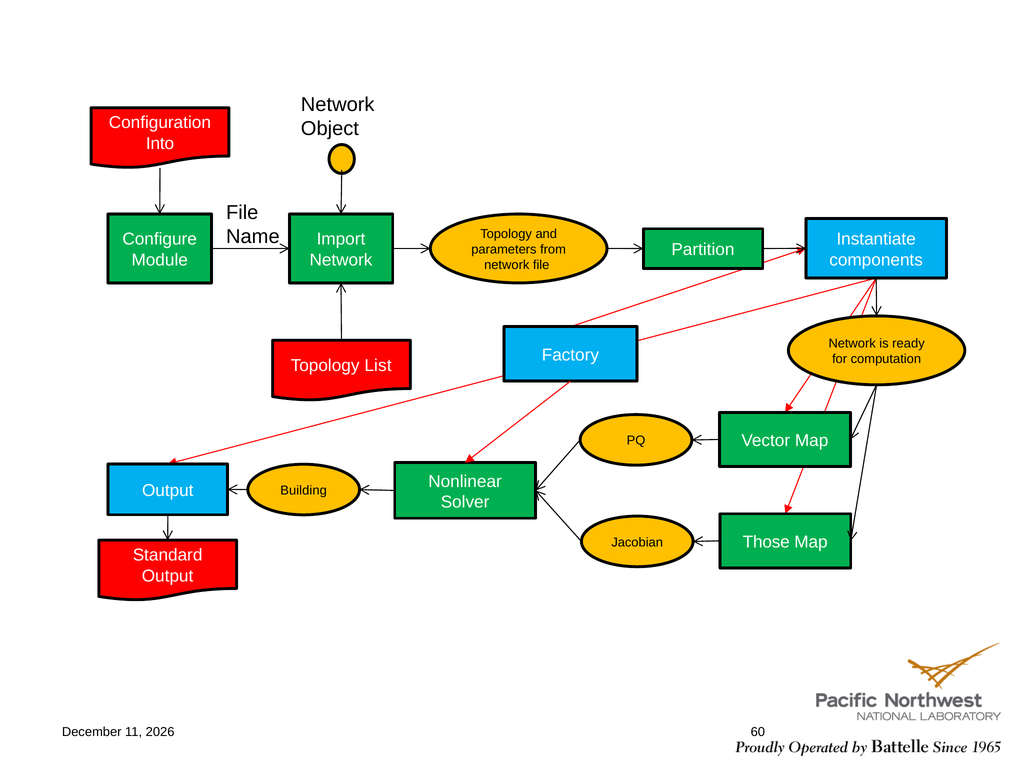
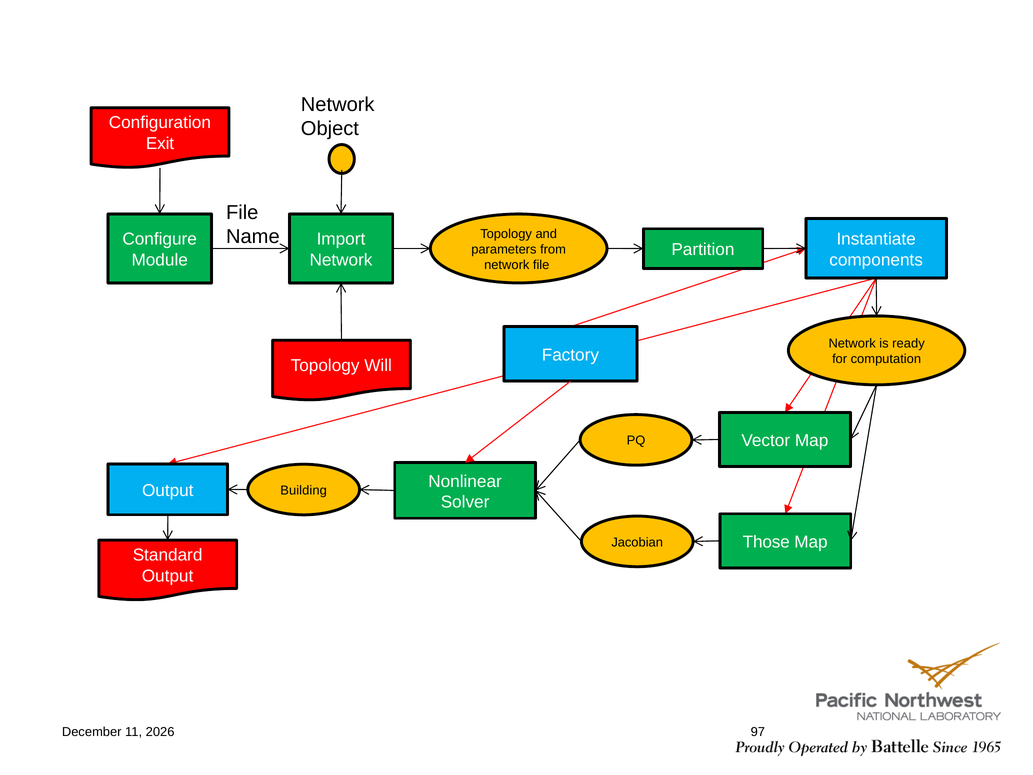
Into: Into -> Exit
List: List -> Will
60: 60 -> 97
